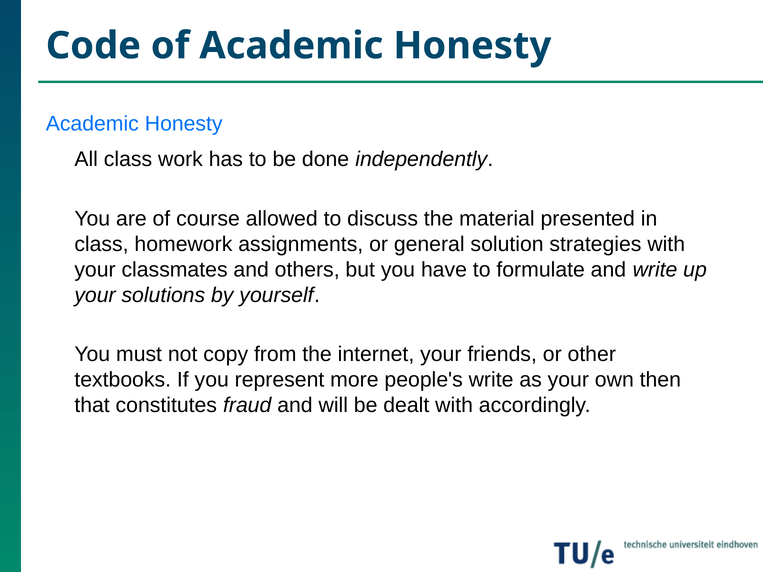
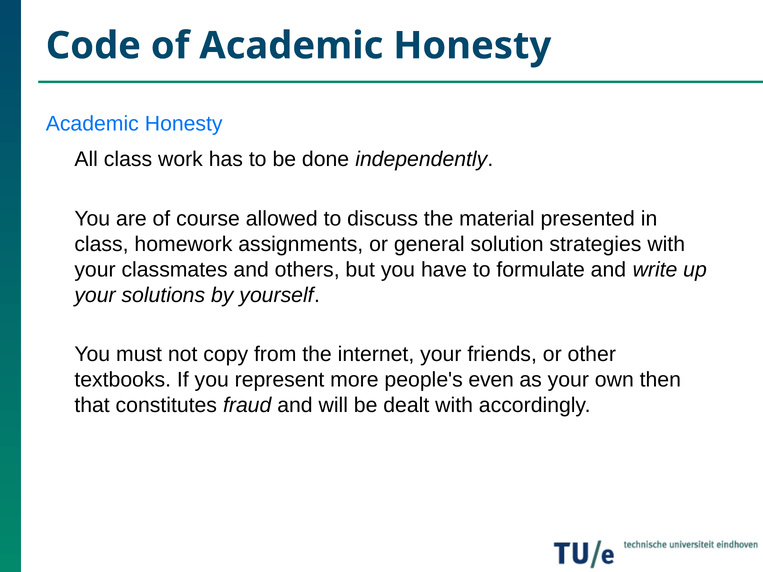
people's write: write -> even
